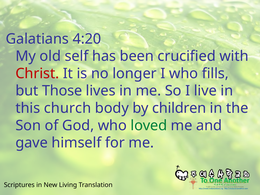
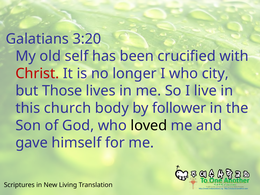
4:20: 4:20 -> 3:20
fills: fills -> city
children: children -> follower
loved colour: green -> black
